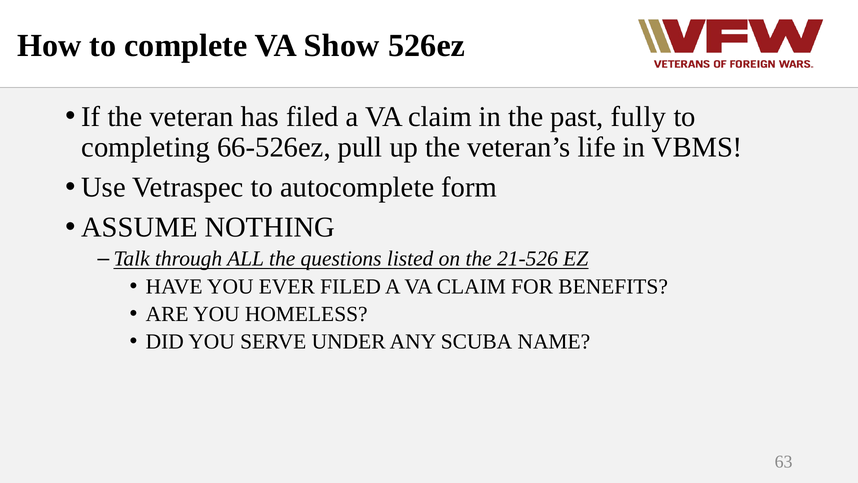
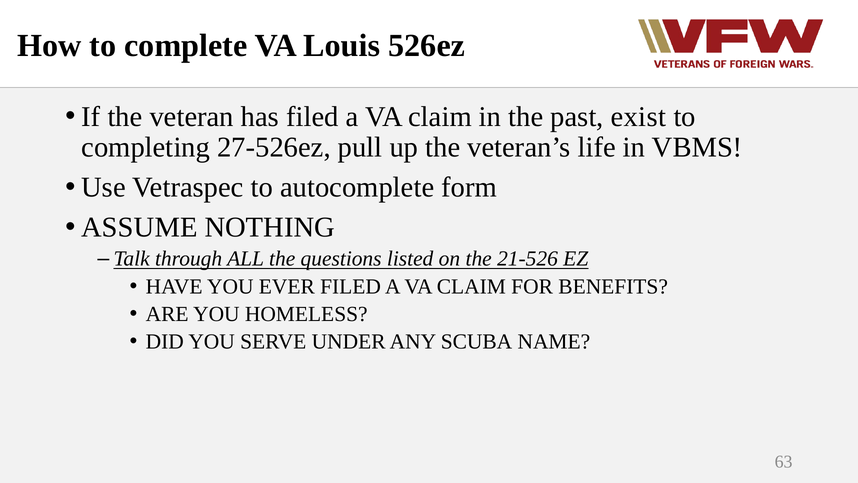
Show: Show -> Louis
fully: fully -> exist
66-526ez: 66-526ez -> 27-526ez
